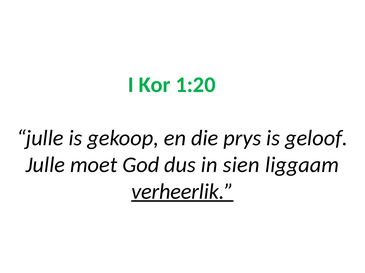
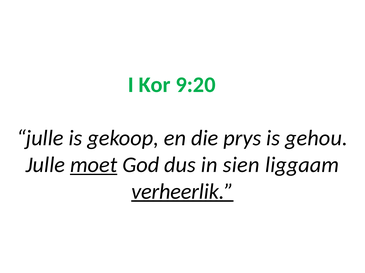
1:20: 1:20 -> 9:20
geloof: geloof -> gehou
moet underline: none -> present
